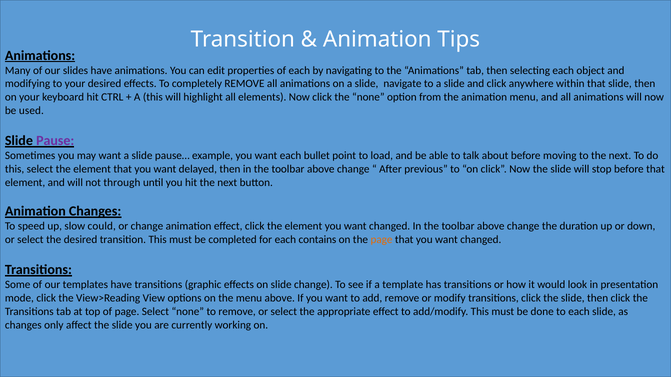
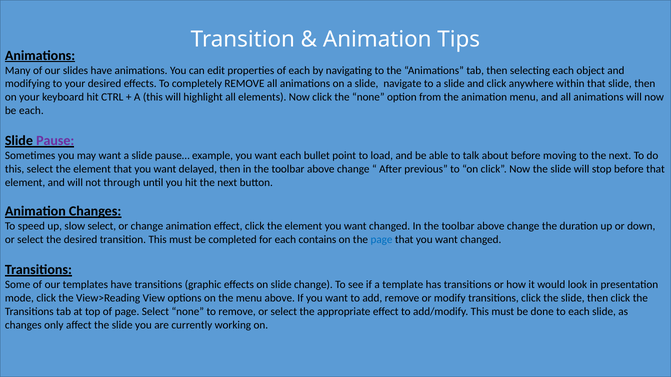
be used: used -> each
slow could: could -> select
page at (382, 240) colour: orange -> blue
